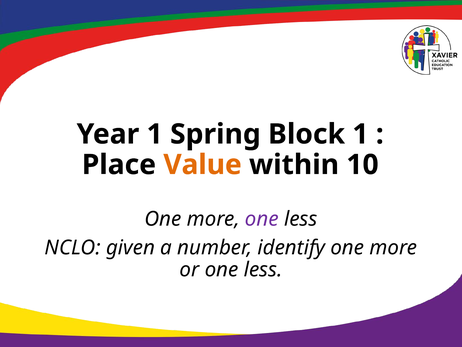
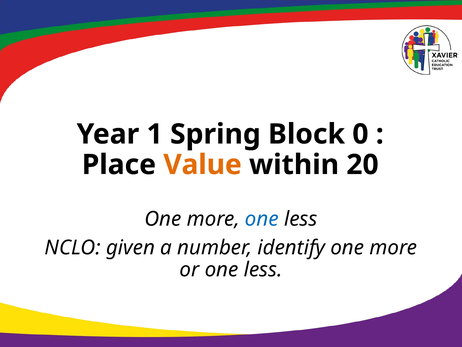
Block 1: 1 -> 0
10: 10 -> 20
one at (262, 219) colour: purple -> blue
